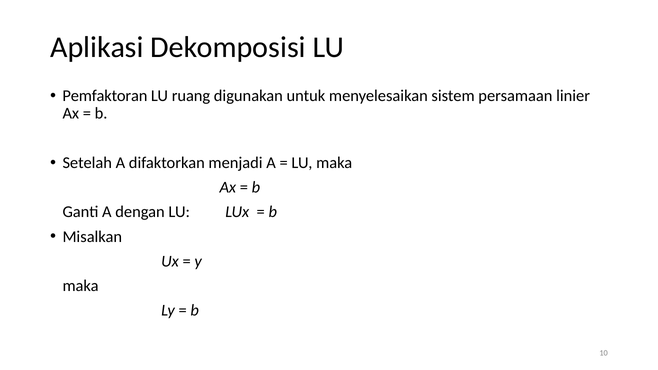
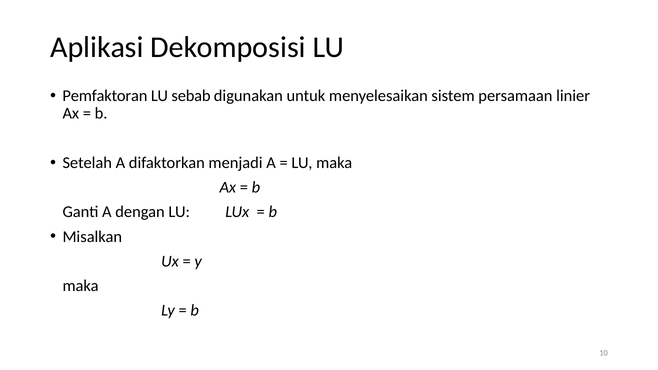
ruang: ruang -> sebab
